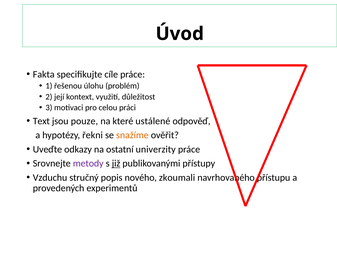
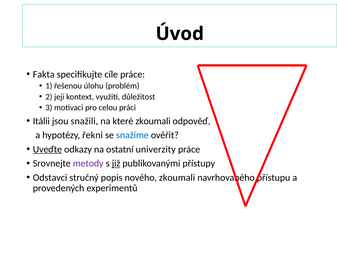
Text: Text -> Itálii
pouze: pouze -> snažili
které ustálené: ustálené -> zkoumali
snažíme colour: orange -> blue
Uveďte underline: none -> present
Vzduchu: Vzduchu -> Odstavci
